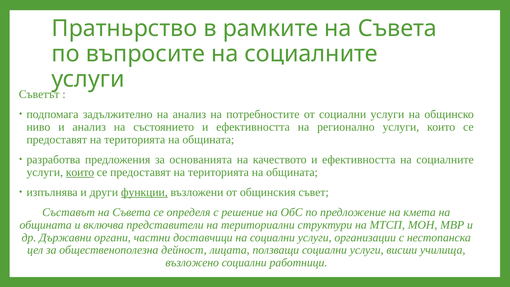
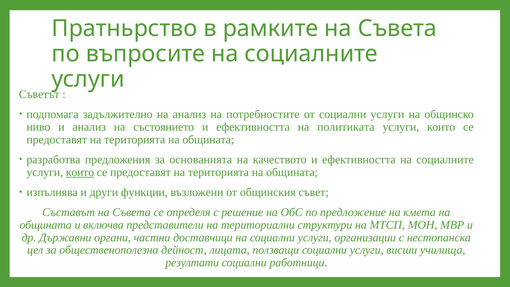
регионално: регионално -> политиката
функции underline: present -> none
възложено: възложено -> резултати
